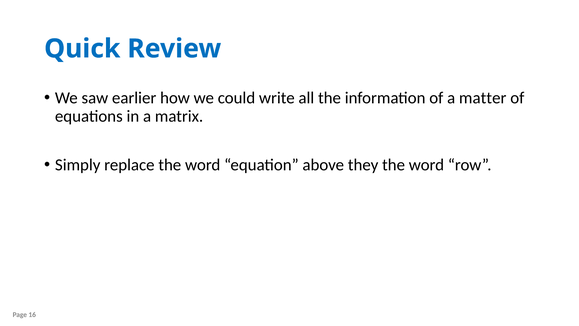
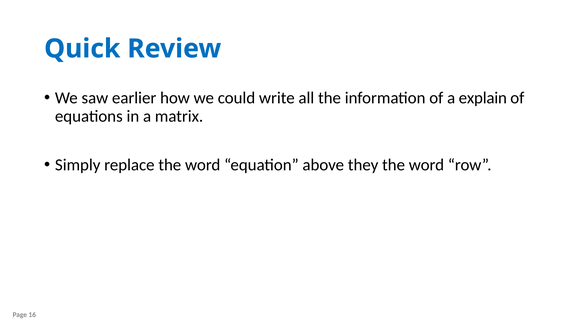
matter: matter -> explain
